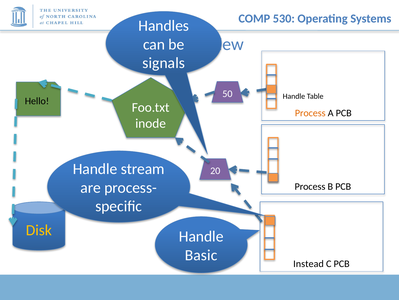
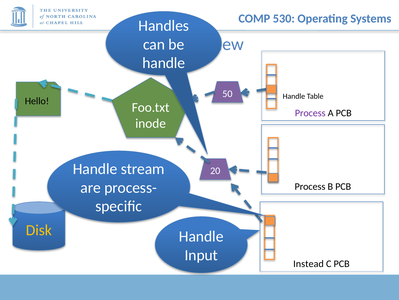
signals at (164, 63): signals -> handle
Process at (310, 113) colour: orange -> purple
Basic: Basic -> Input
